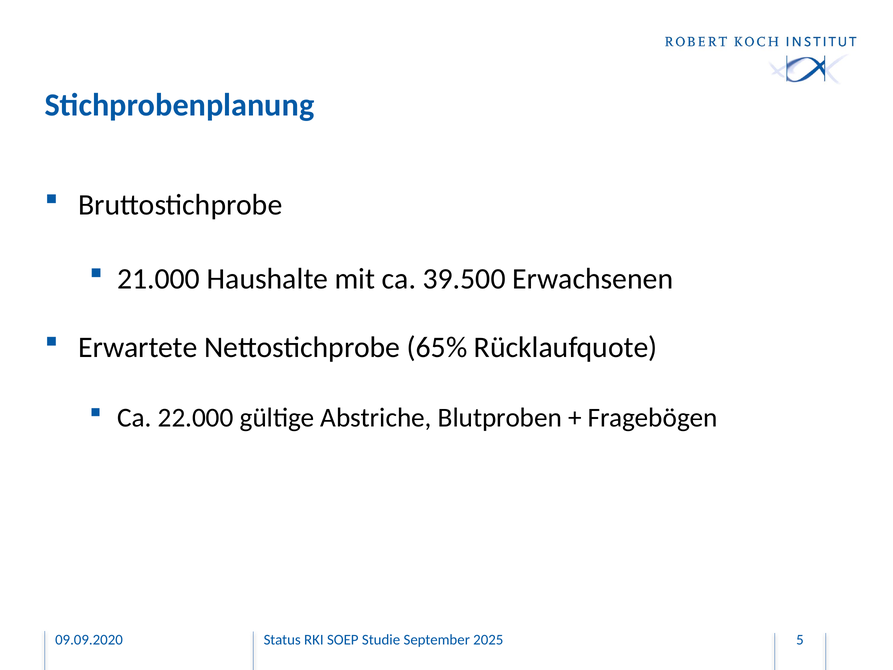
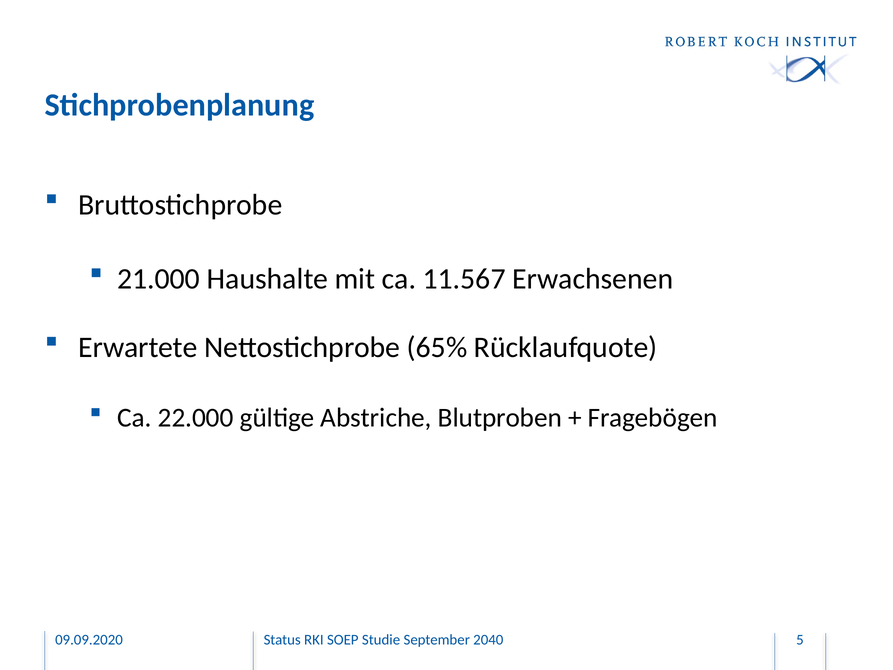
39.500: 39.500 -> 11.567
2025: 2025 -> 2040
